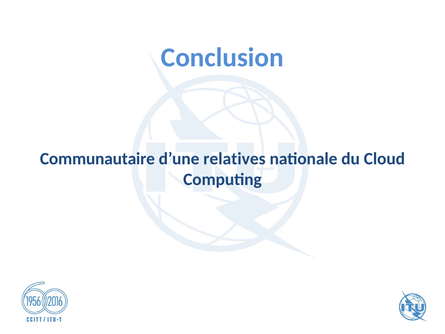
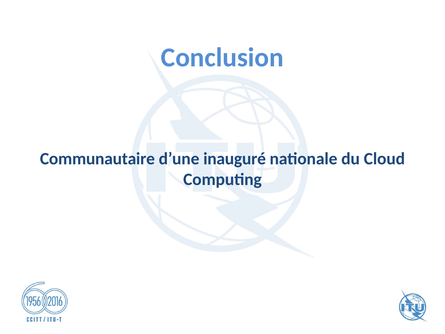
relatives: relatives -> inauguré
